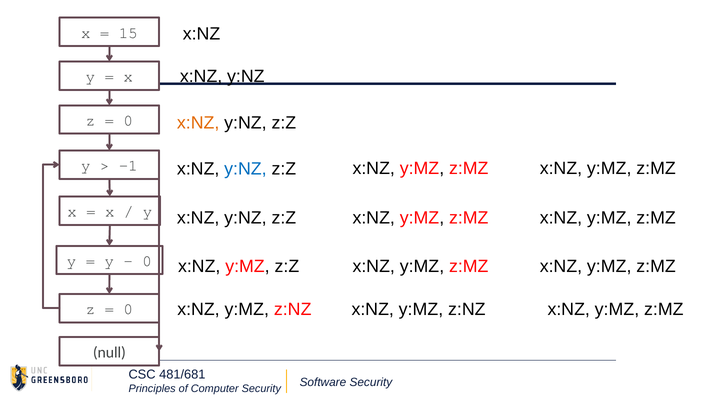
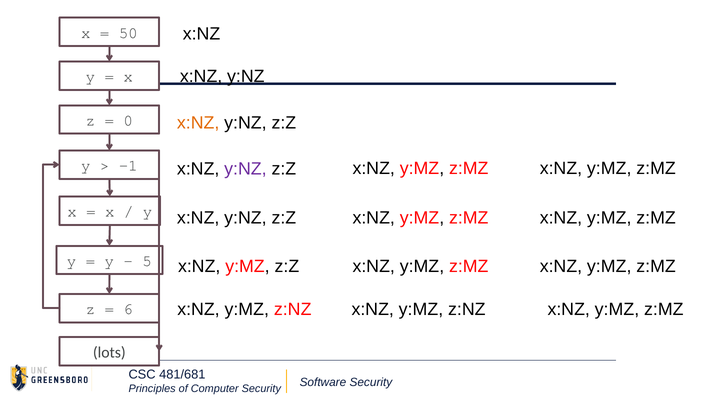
15: 15 -> 50
y:NZ at (245, 169) colour: blue -> purple
0 at (147, 261): 0 -> 5
0 at (128, 309): 0 -> 6
null: null -> lots
